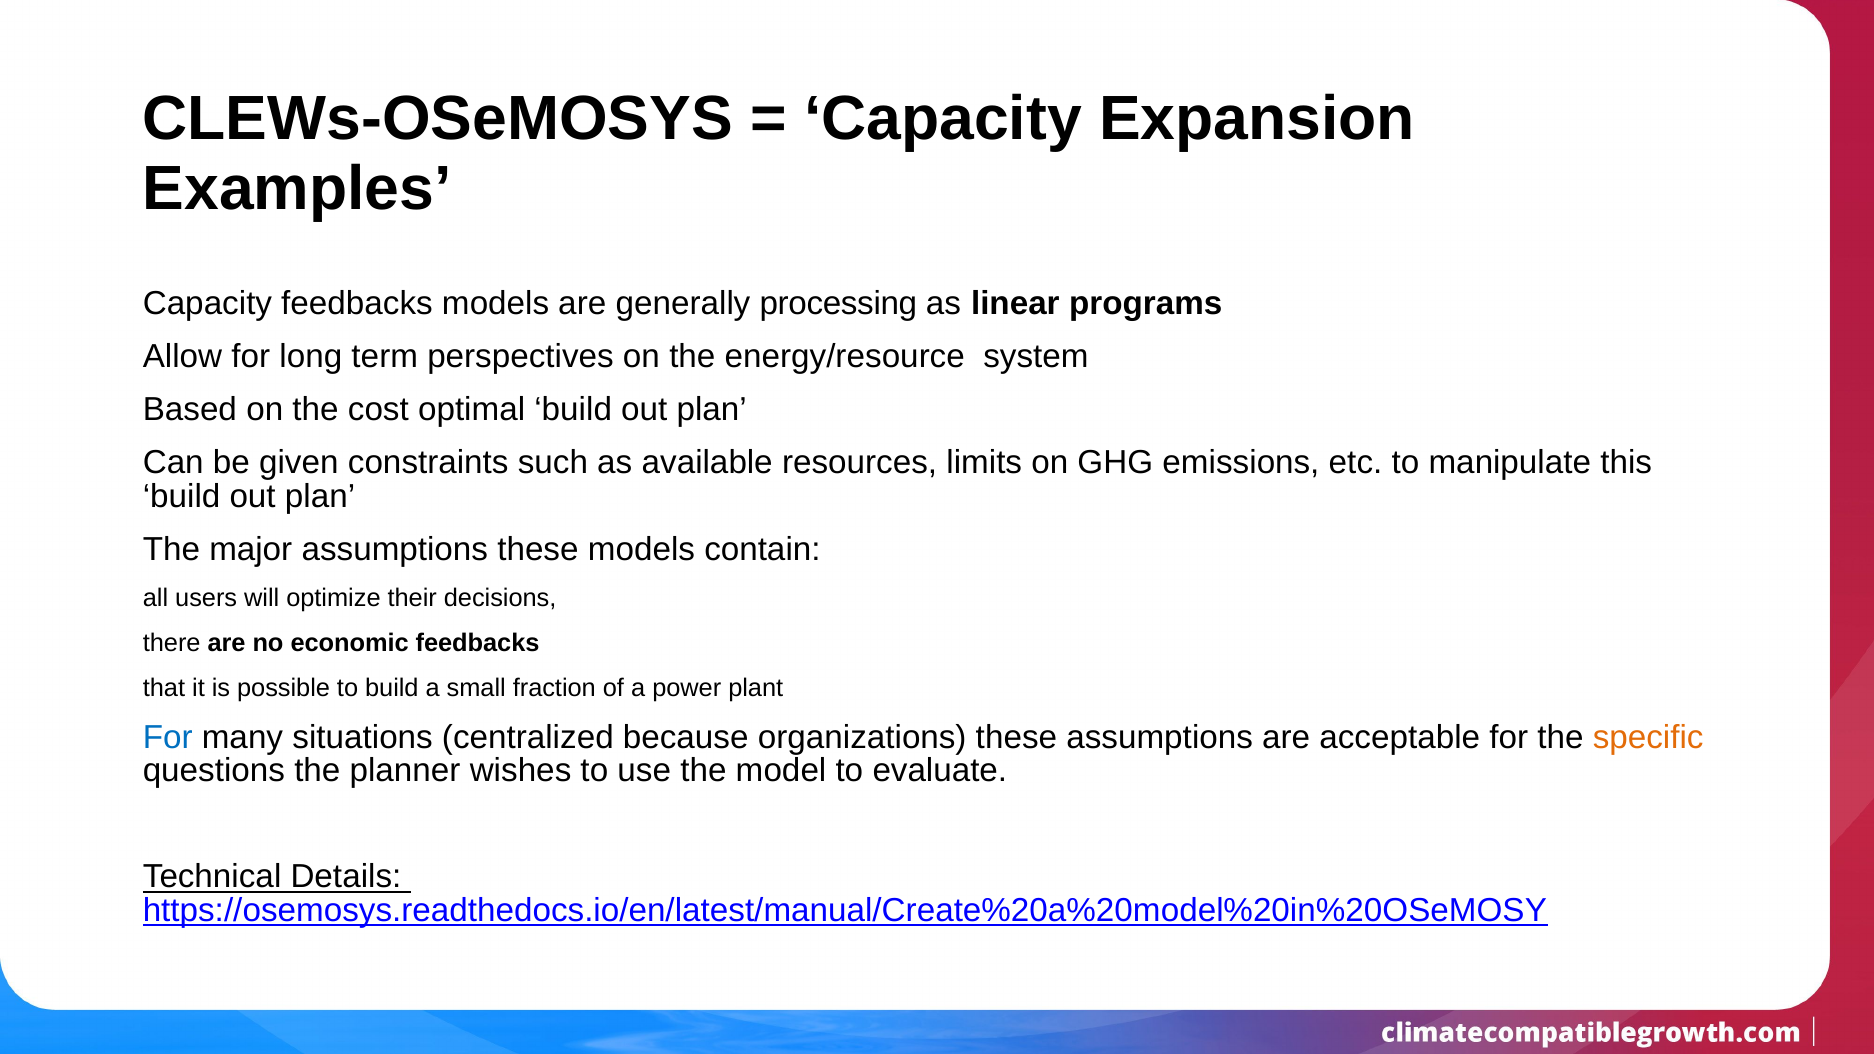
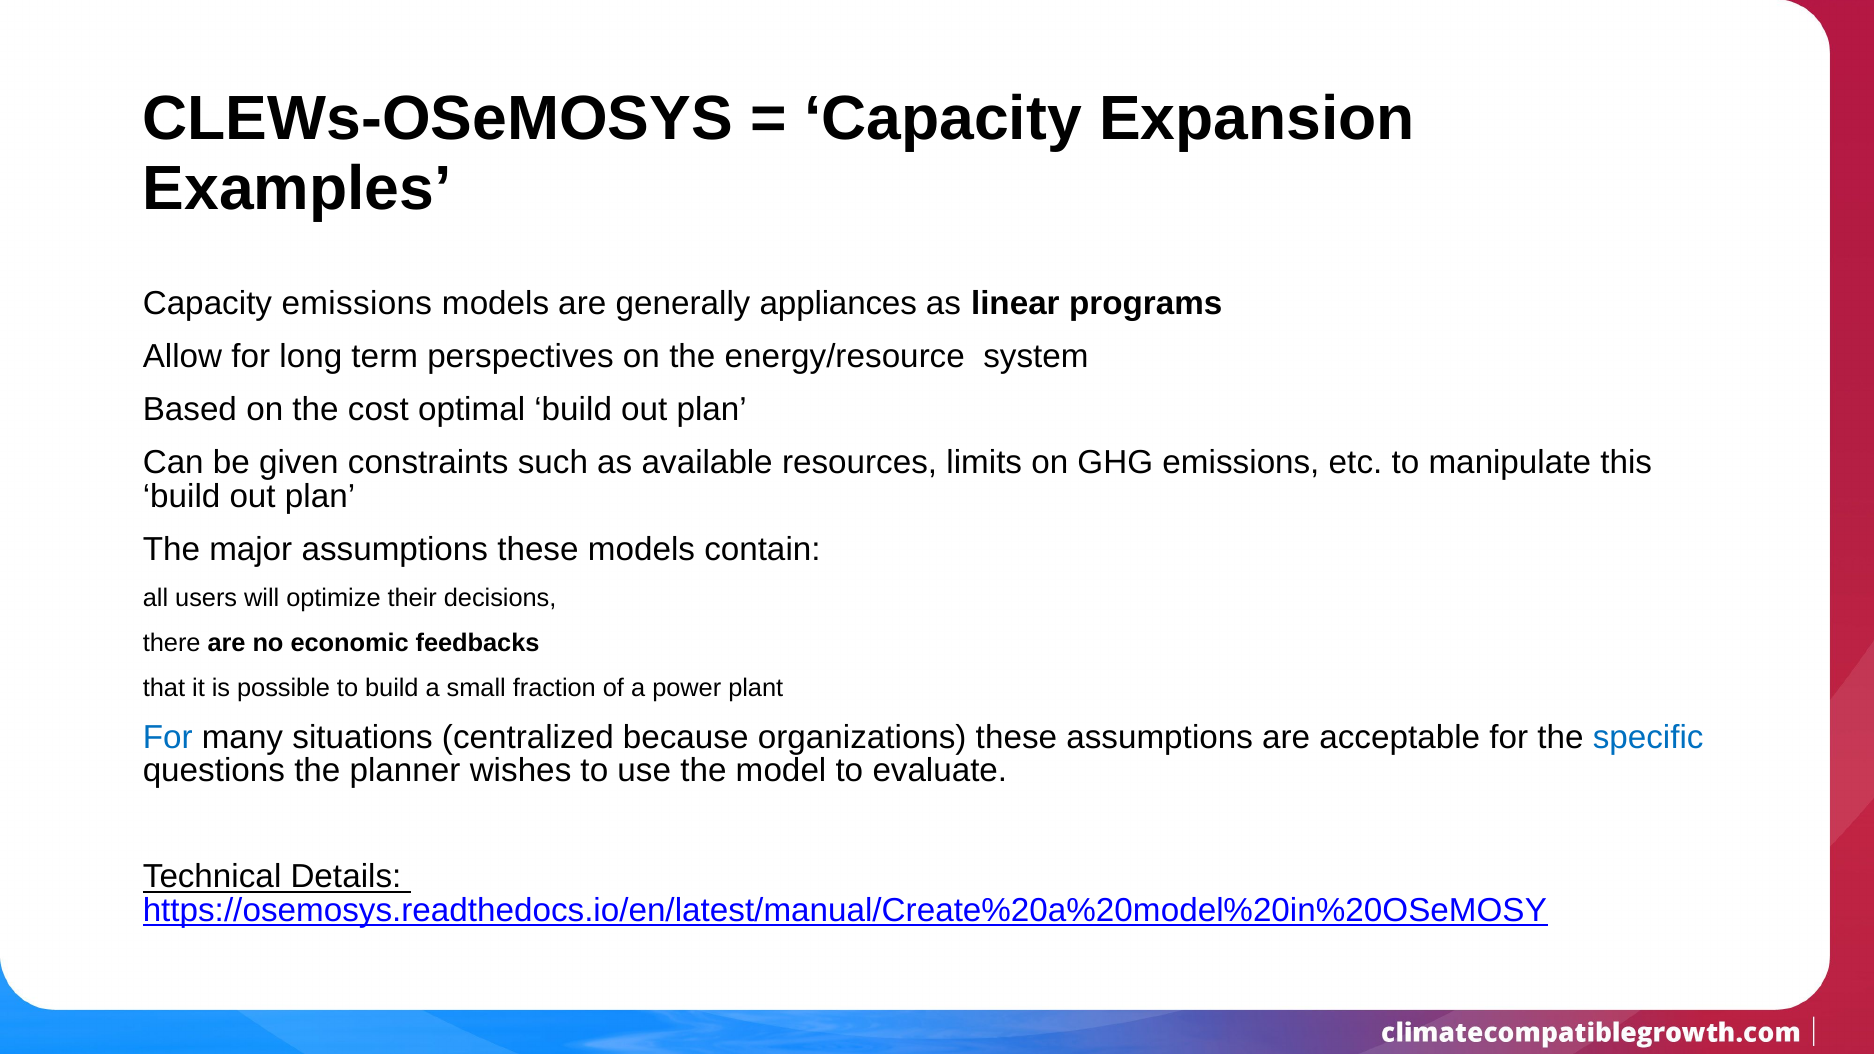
Capacity feedbacks: feedbacks -> emissions
processing: processing -> appliances
specific colour: orange -> blue
